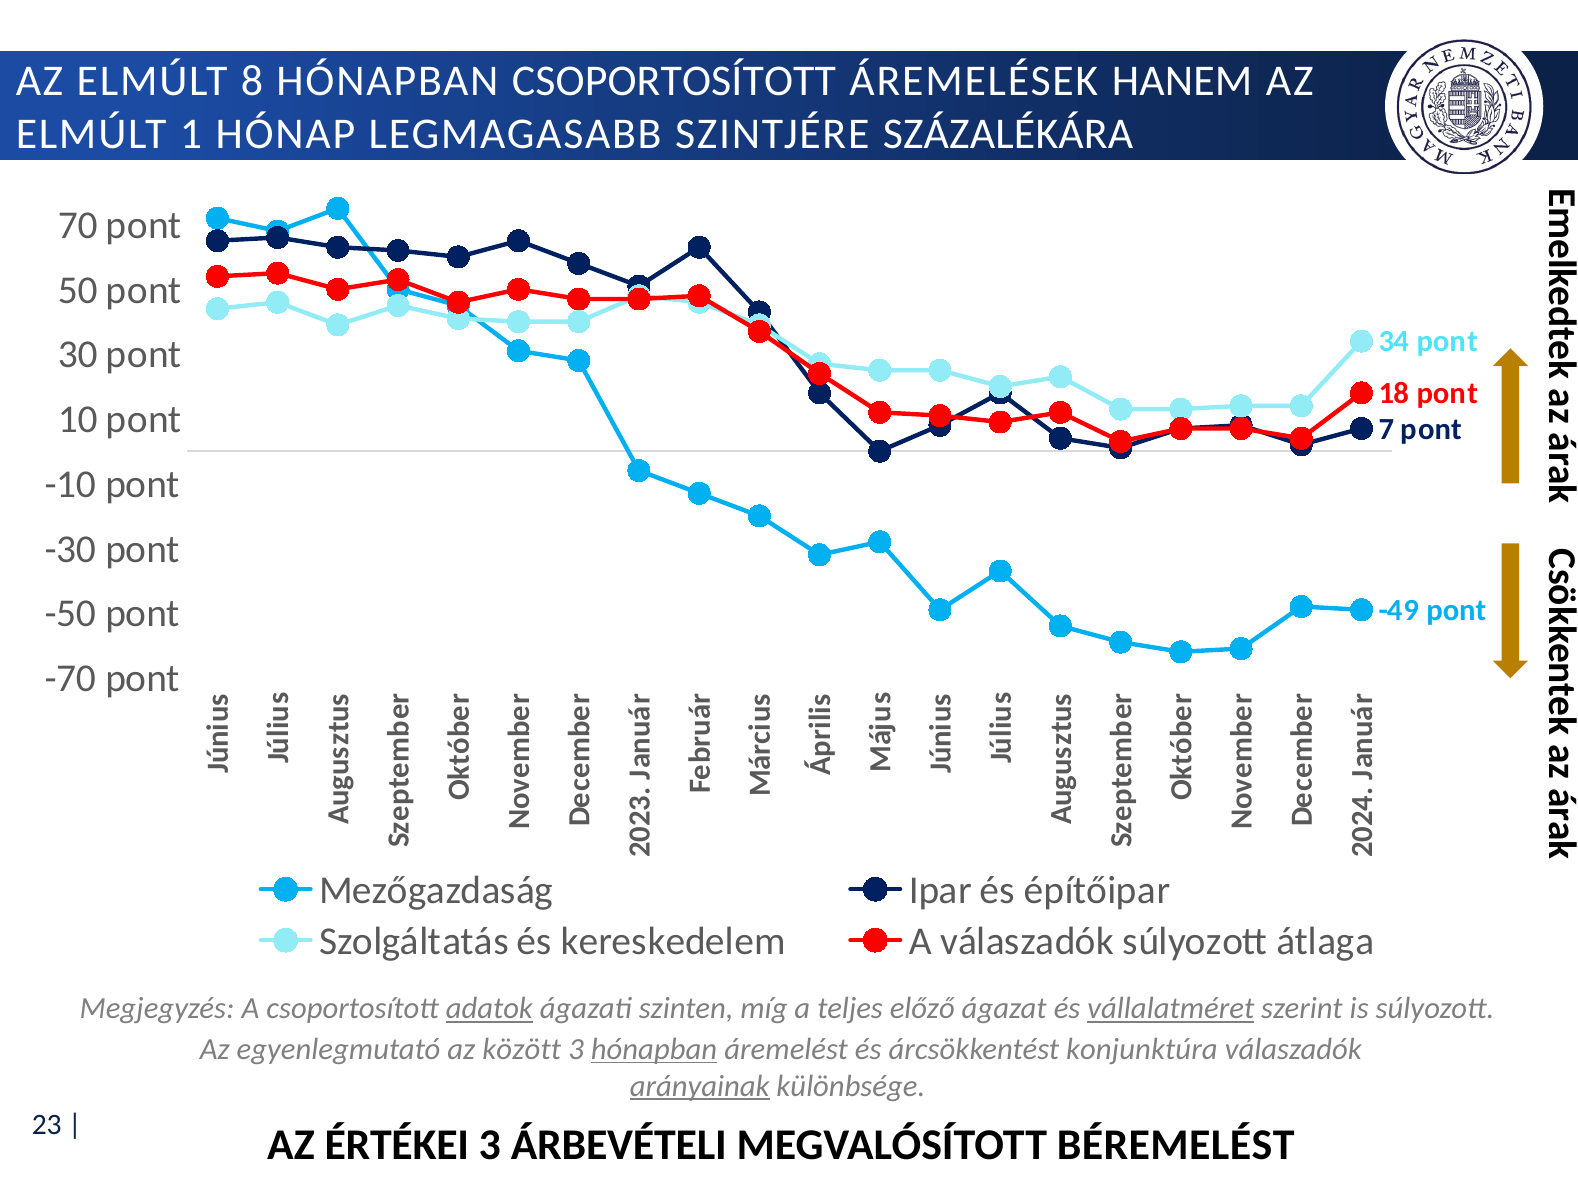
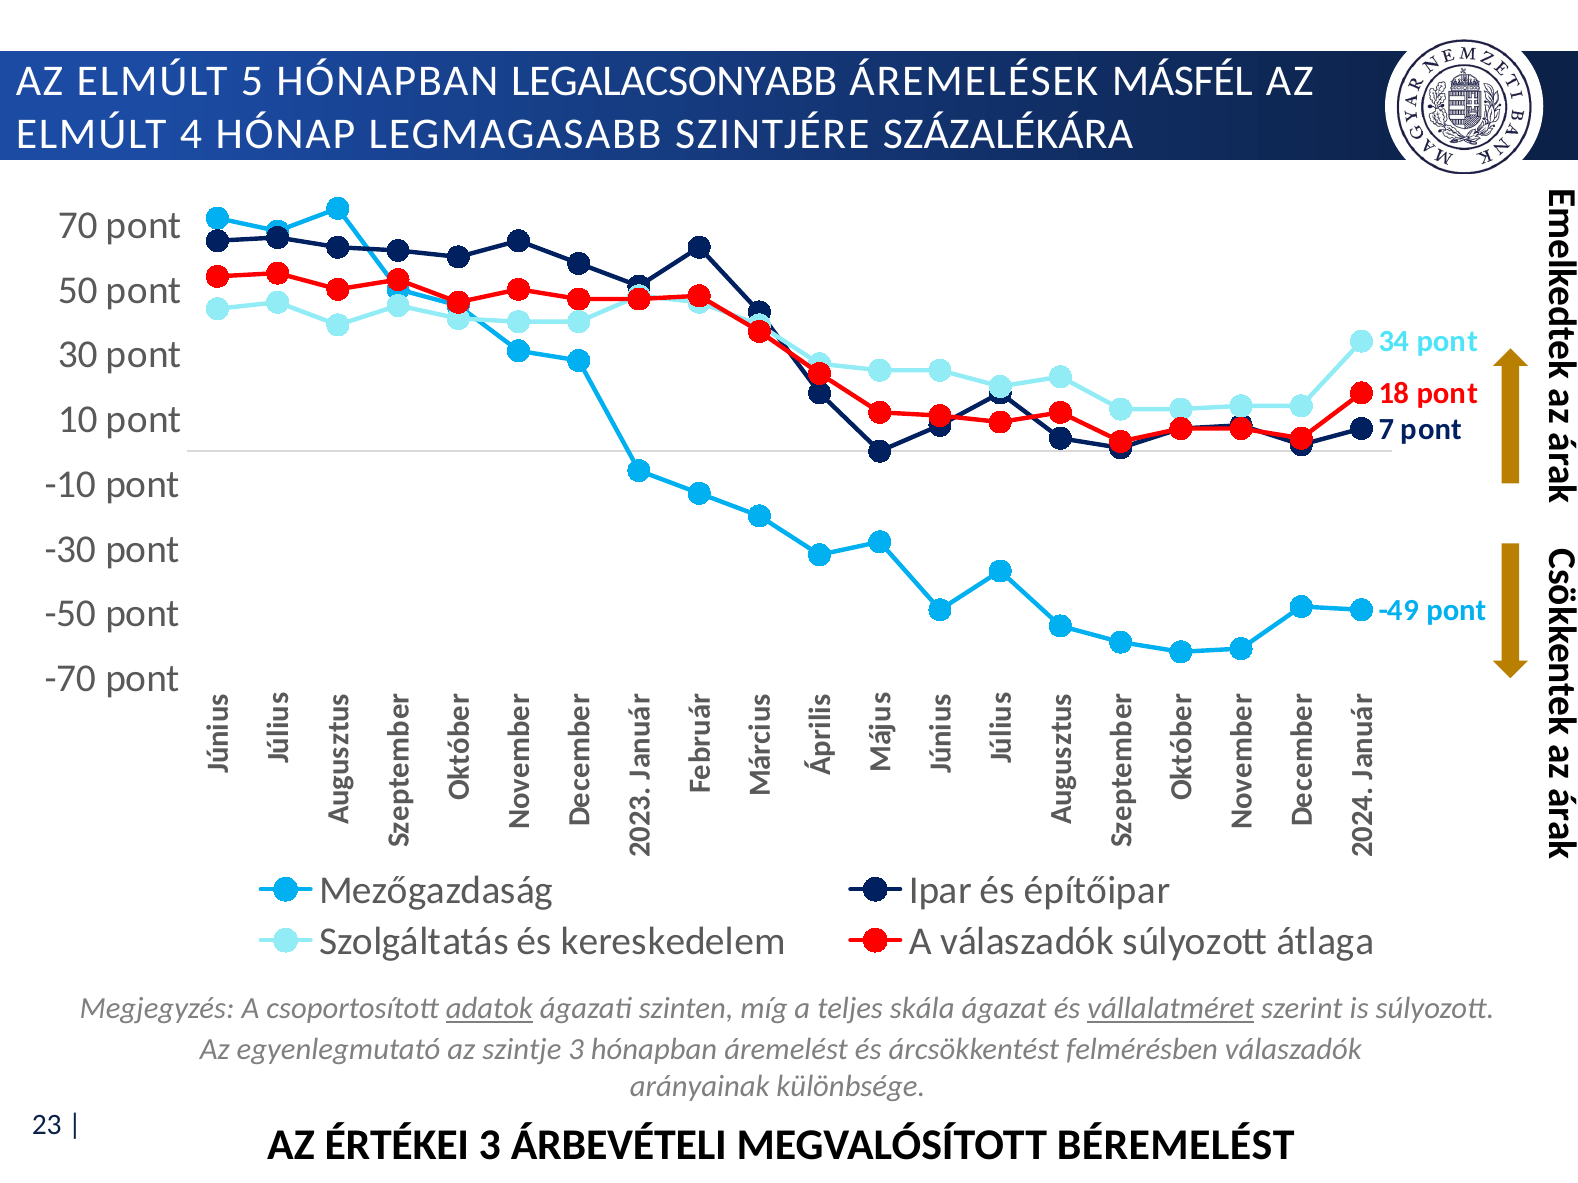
8: 8 -> 5
HÓNAPBAN CSOPORTOSÍTOTT: CSOPORTOSÍTOTT -> LEGALACSONYABB
HANEM: HANEM -> MÁSFÉL
ELMÚLT 1: 1 -> 4
előző: előző -> skála
között: között -> szintje
hónapban at (654, 1050) underline: present -> none
konjunktúra: konjunktúra -> felmérésben
arányainak underline: present -> none
